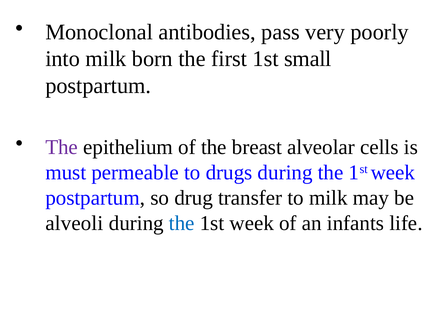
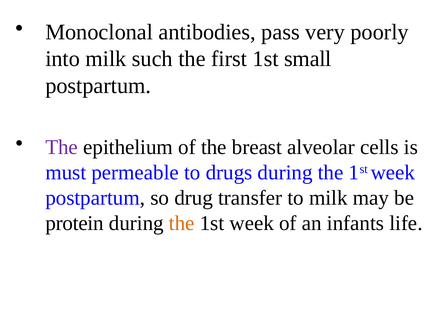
born: born -> such
alveoli: alveoli -> protein
the at (182, 223) colour: blue -> orange
